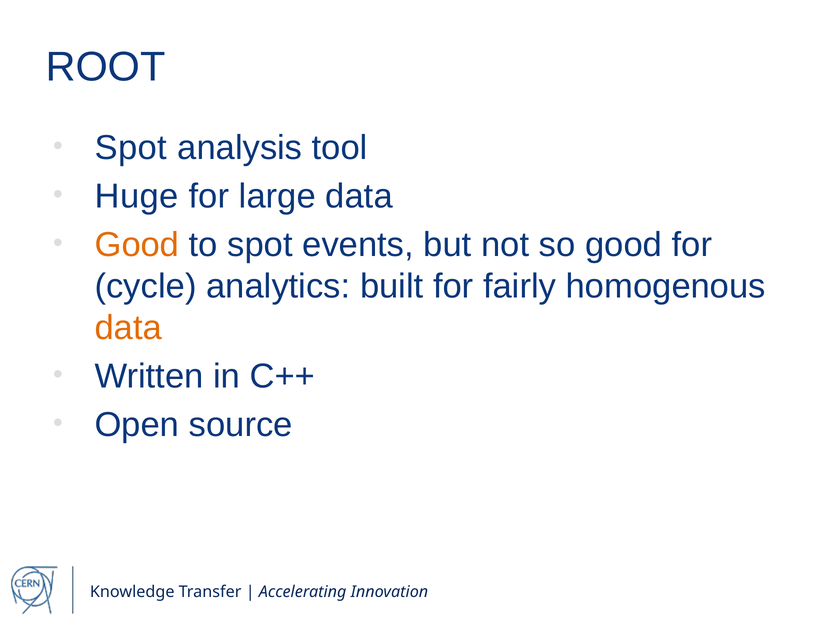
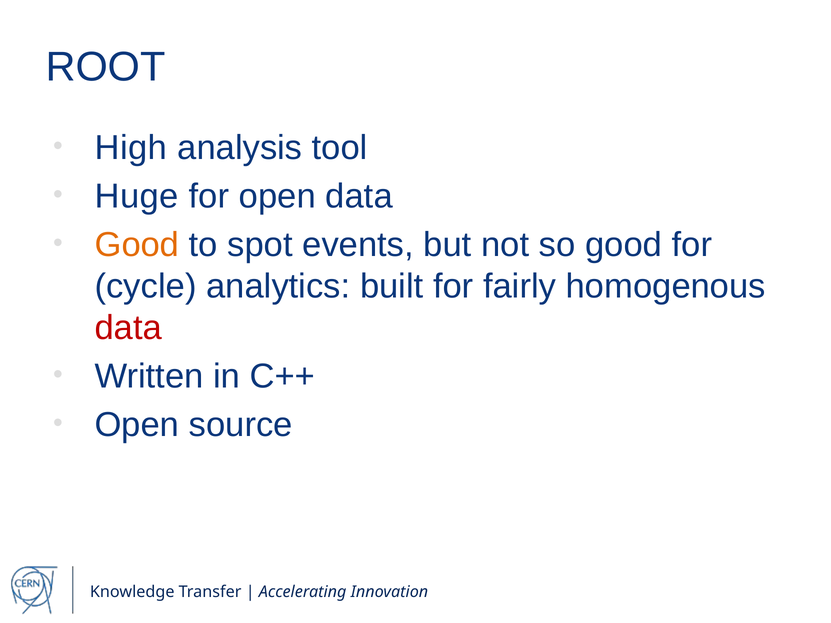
Spot at (131, 148): Spot -> High
for large: large -> open
data at (128, 328) colour: orange -> red
